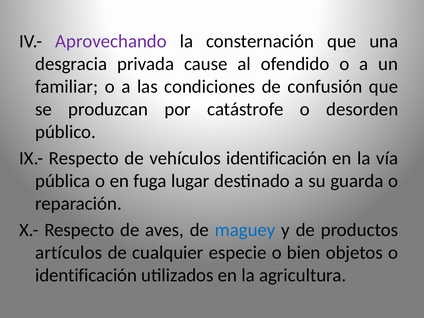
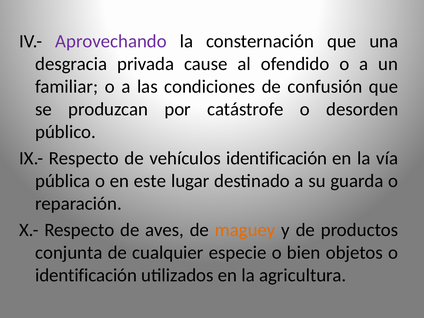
fuga: fuga -> este
maguey colour: blue -> orange
artículos: artículos -> conjunta
